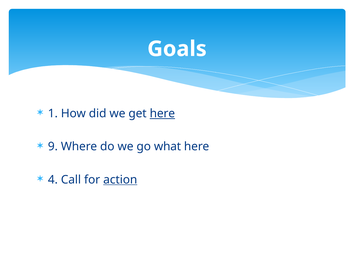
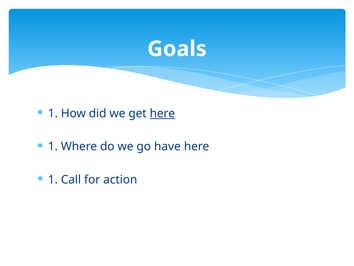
9 at (53, 146): 9 -> 1
what: what -> have
4 at (53, 179): 4 -> 1
action underline: present -> none
